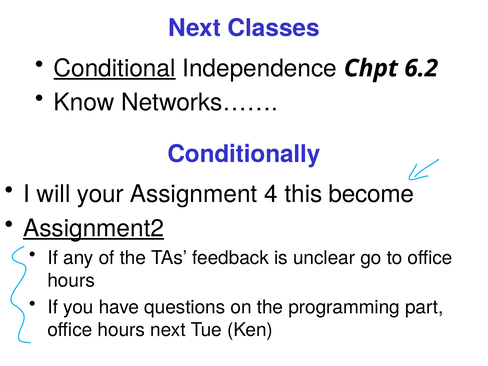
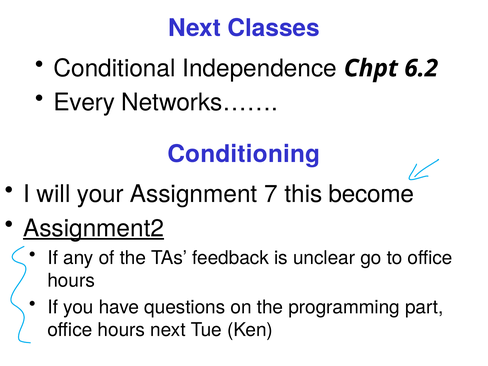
Conditional underline: present -> none
Know: Know -> Every
Conditionally: Conditionally -> Conditioning
4: 4 -> 7
